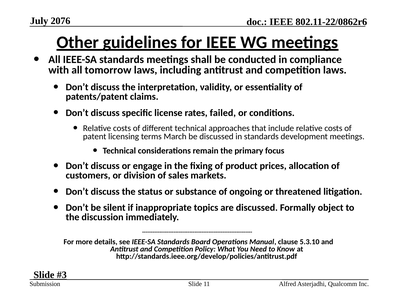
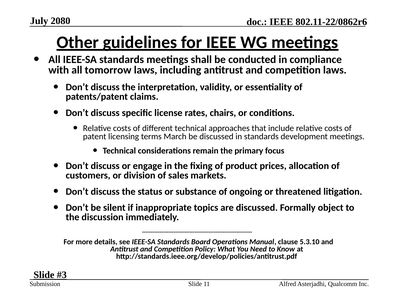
2076: 2076 -> 2080
failed: failed -> chairs
